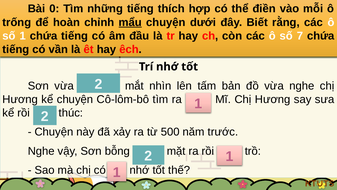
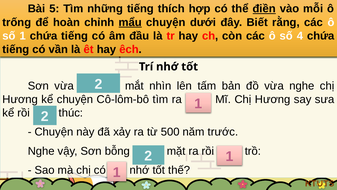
0: 0 -> 5
điền underline: none -> present
7: 7 -> 4
